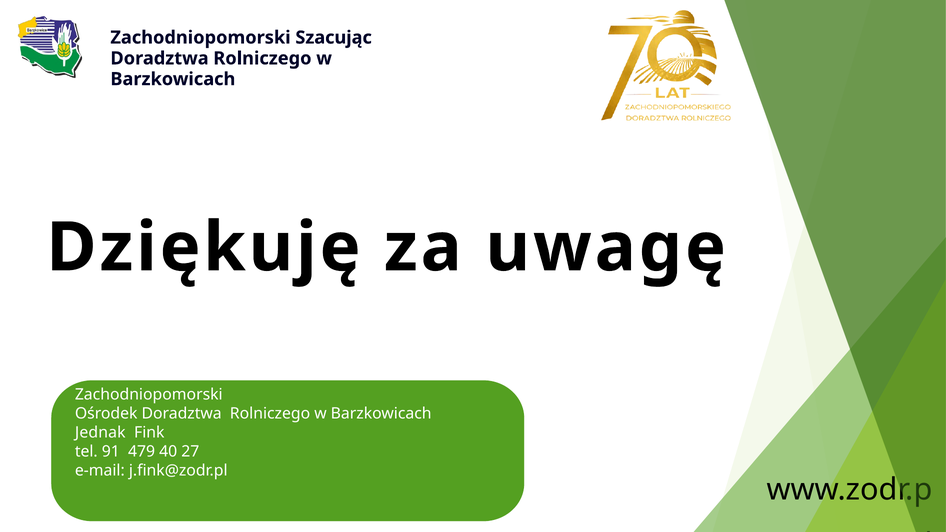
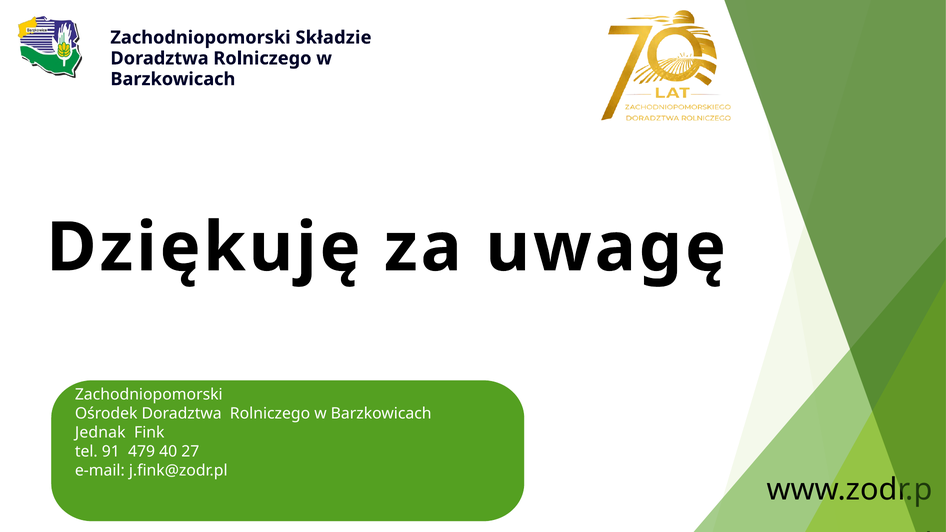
Szacując: Szacując -> Składzie
